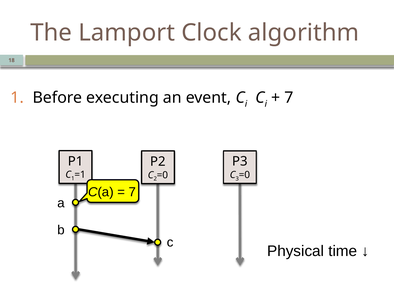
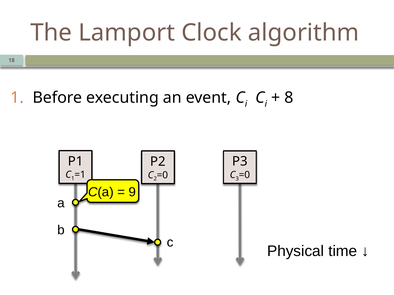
7 at (289, 98): 7 -> 8
7 at (132, 192): 7 -> 9
